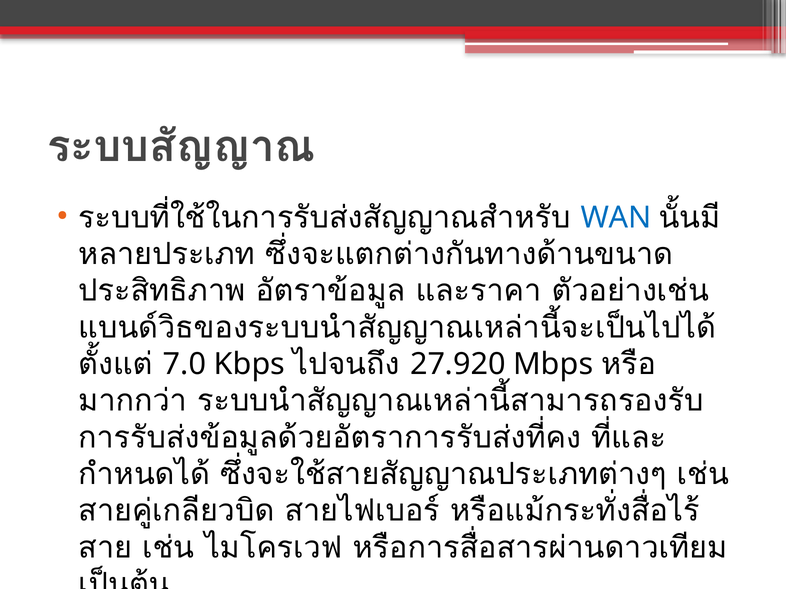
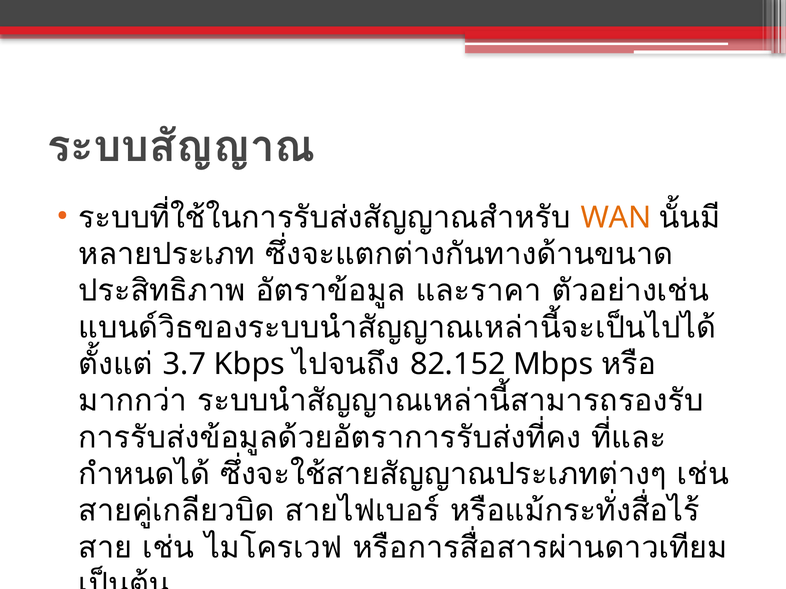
WAN colour: blue -> orange
7.0: 7.0 -> 3.7
27.920: 27.920 -> 82.152
